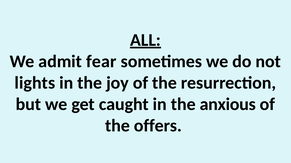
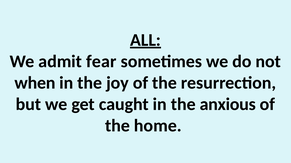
lights: lights -> when
offers: offers -> home
